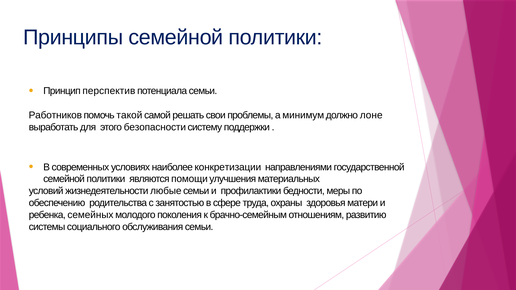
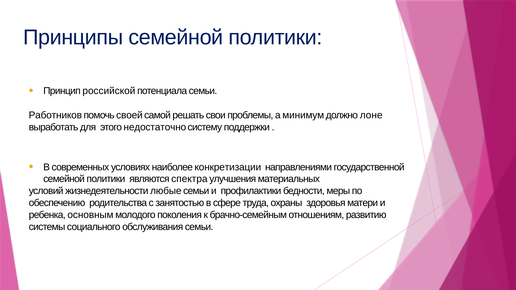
перспектив: перспектив -> российской
такой: такой -> своей
безопасности: безопасности -> недостаточно
помощи: помощи -> спектра
семейных: семейных -> основным
